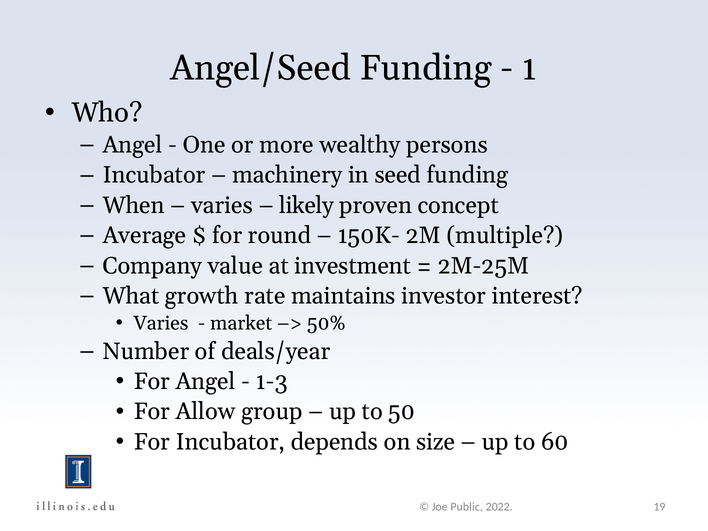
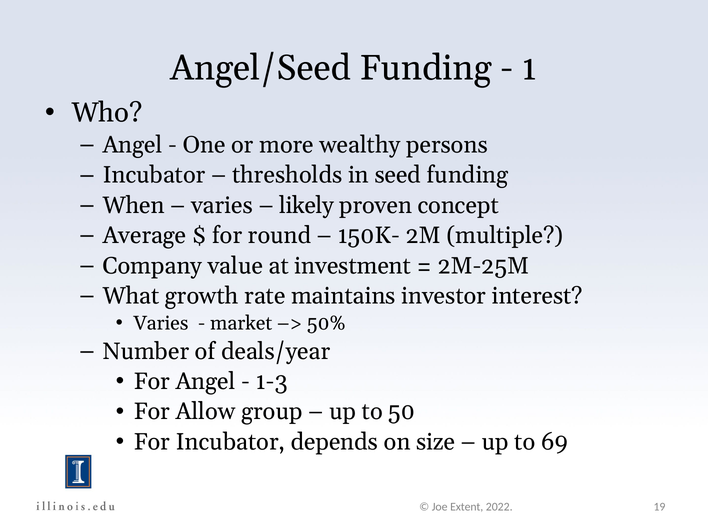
machinery: machinery -> thresholds
60: 60 -> 69
Public: Public -> Extent
